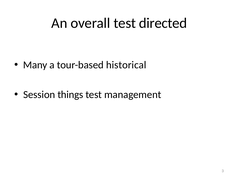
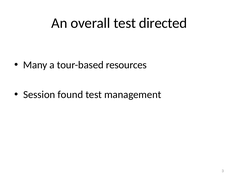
historical: historical -> resources
things: things -> found
